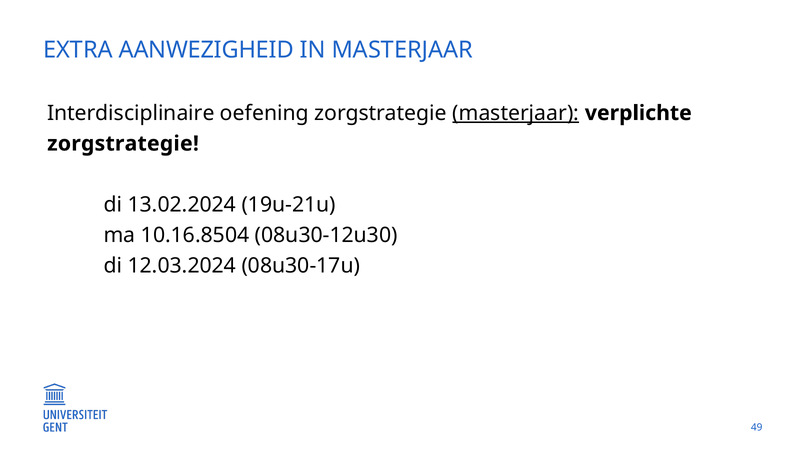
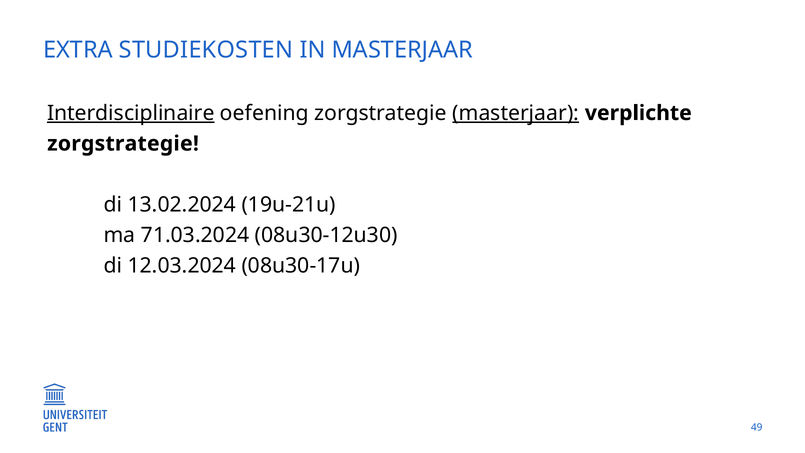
AANWEZIGHEID: AANWEZIGHEID -> STUDIEKOSTEN
Interdisciplinaire underline: none -> present
10.16.8504: 10.16.8504 -> 71.03.2024
